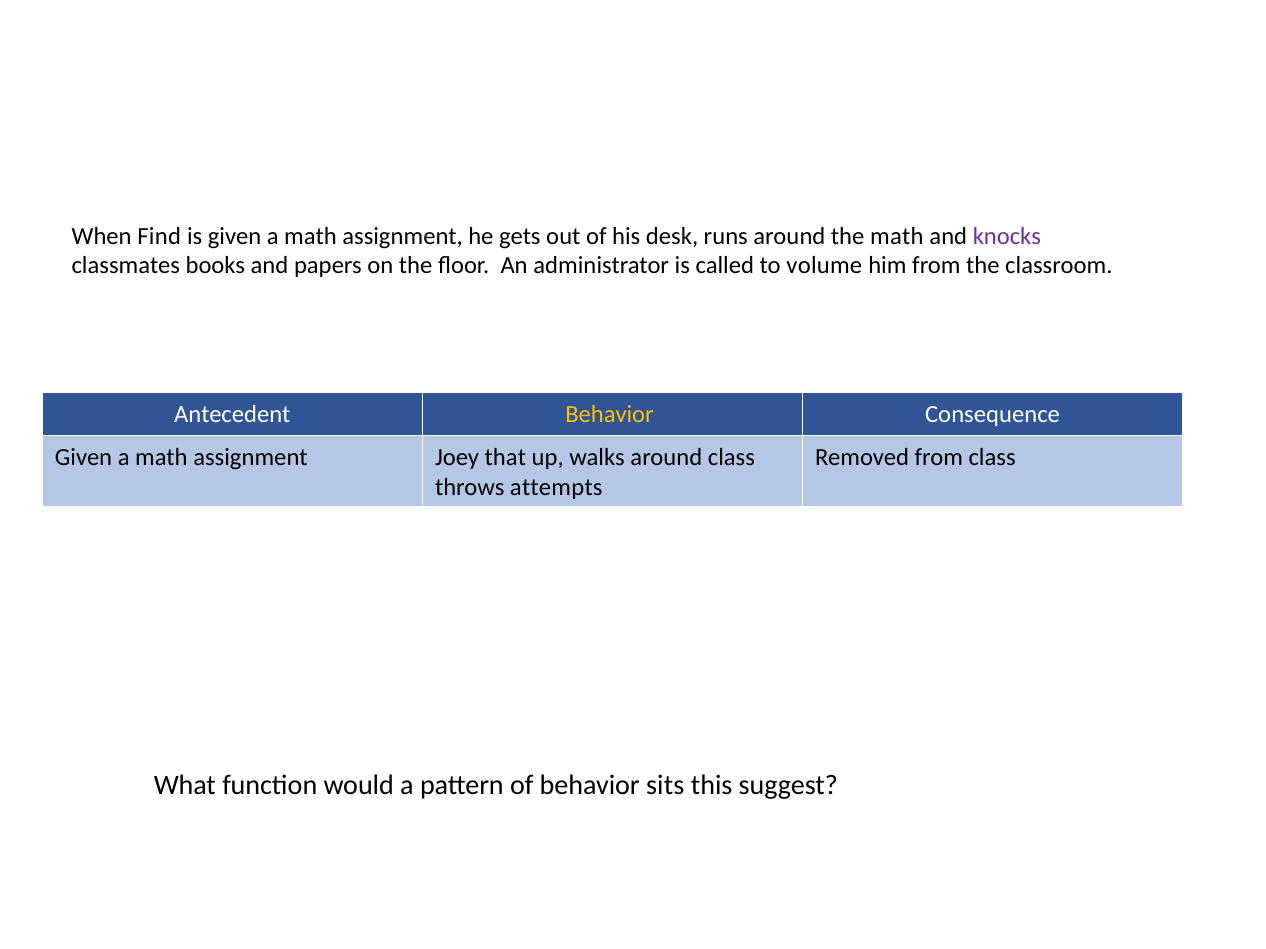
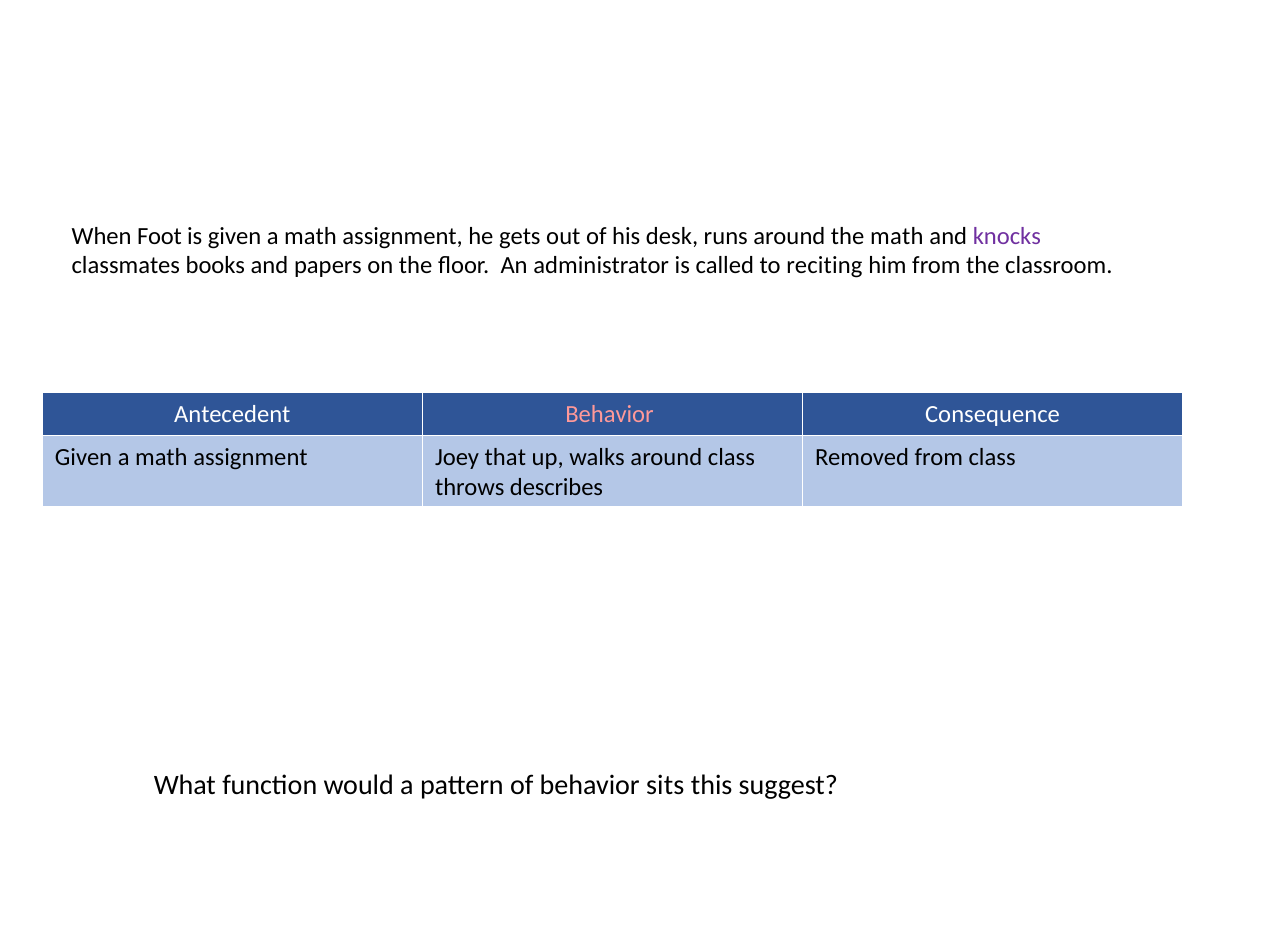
Find: Find -> Foot
volume: volume -> reciting
Behavior at (610, 414) colour: yellow -> pink
attempts: attempts -> describes
